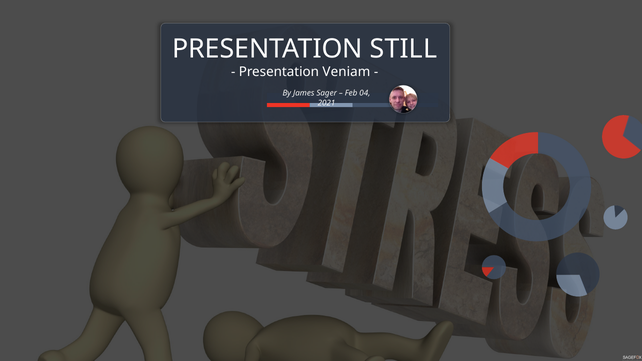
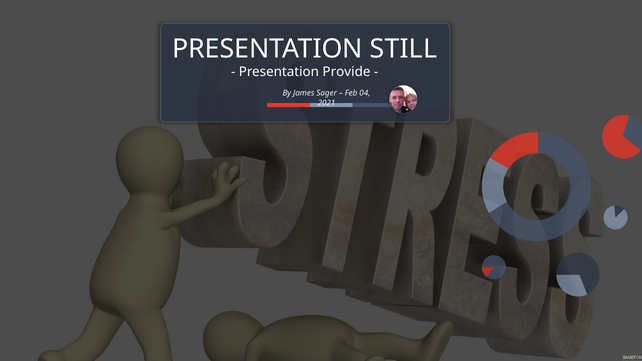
Veniam: Veniam -> Provide
